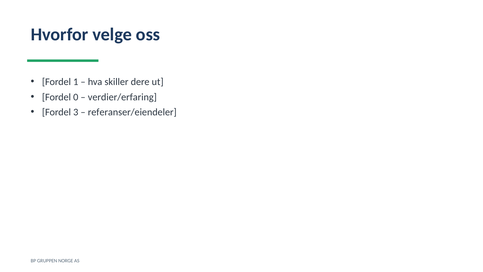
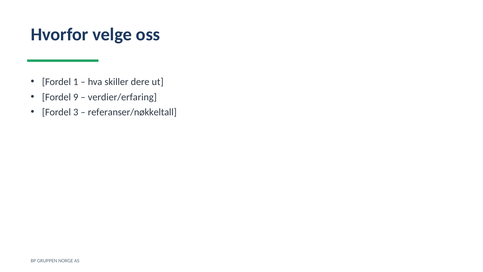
0: 0 -> 9
referanser/eiendeler: referanser/eiendeler -> referanser/nøkkeltall
